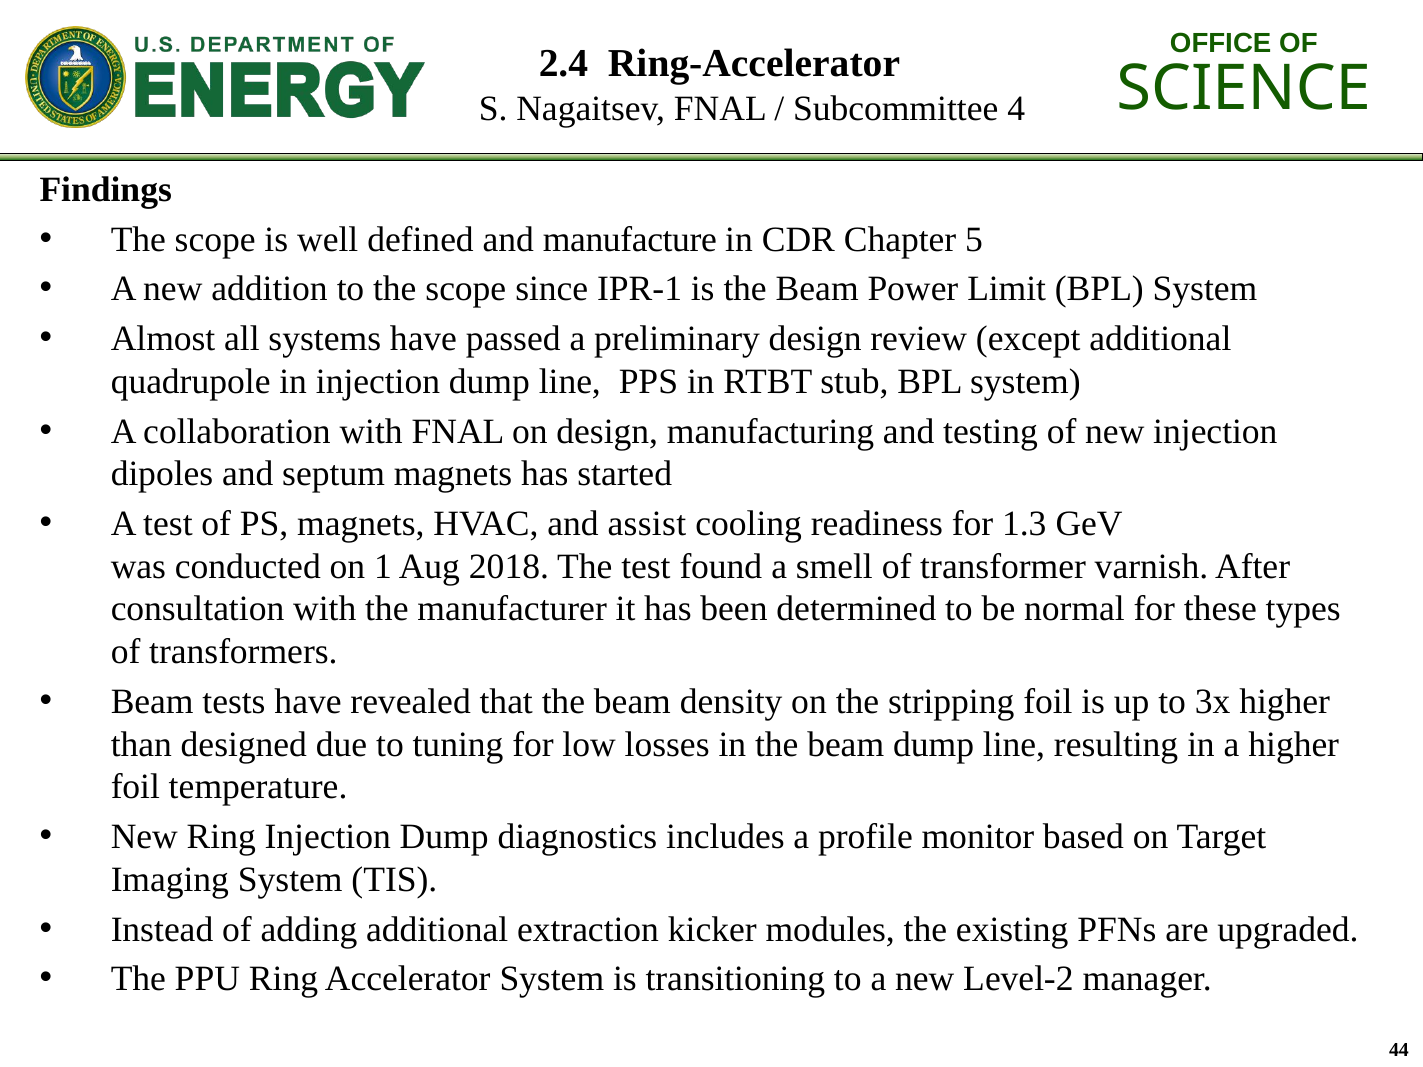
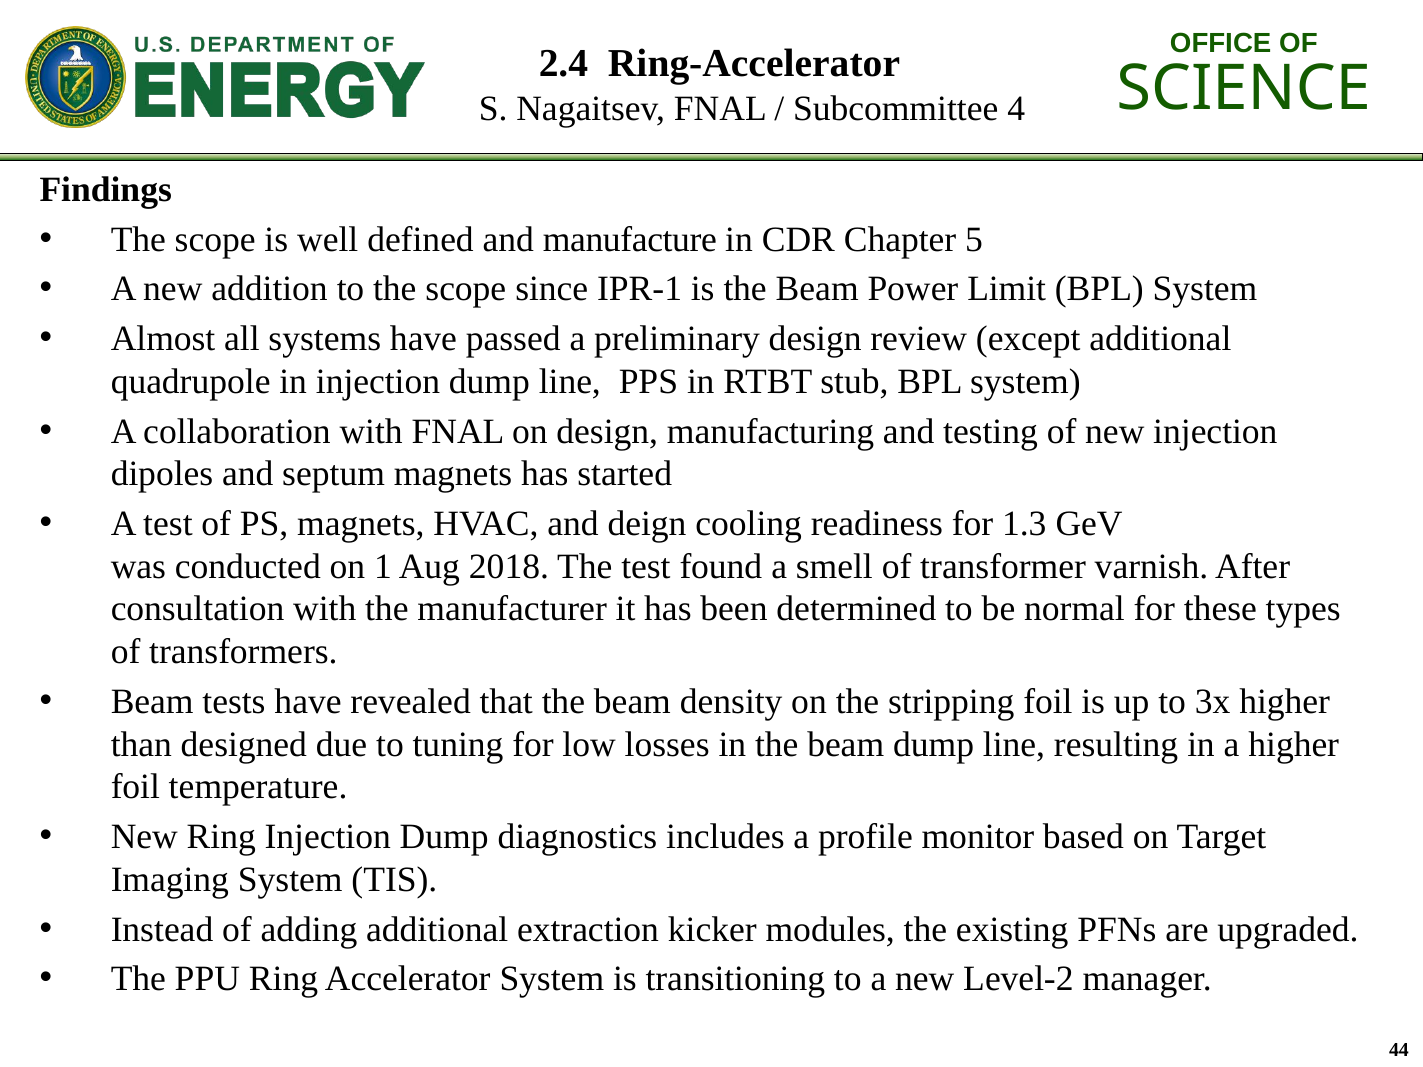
assist: assist -> deign
